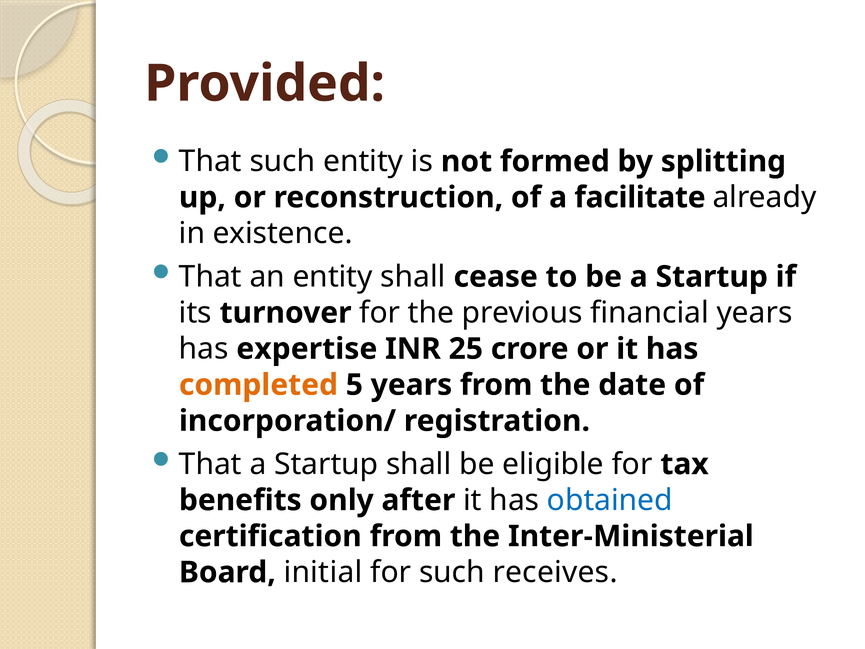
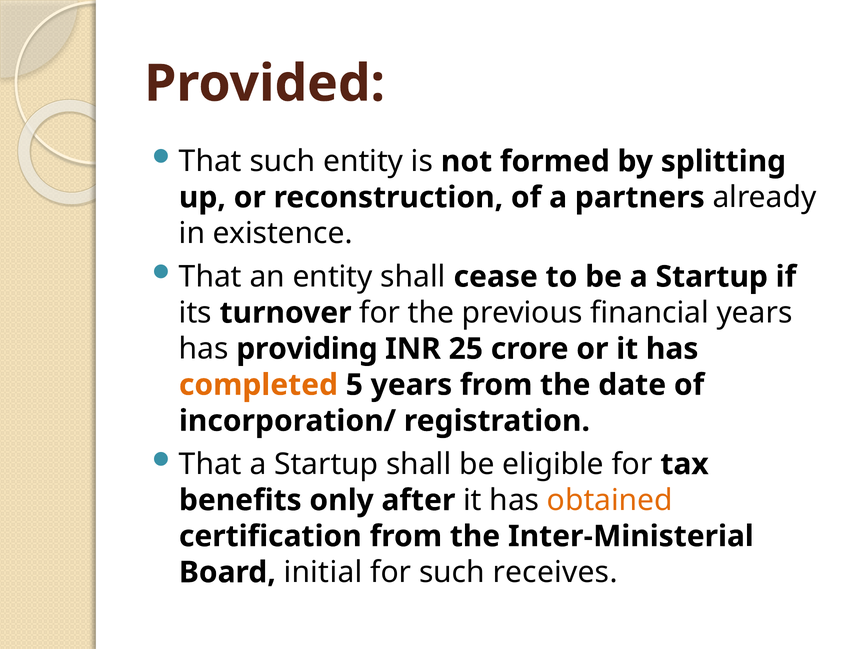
facilitate: facilitate -> partners
expertise: expertise -> providing
obtained colour: blue -> orange
